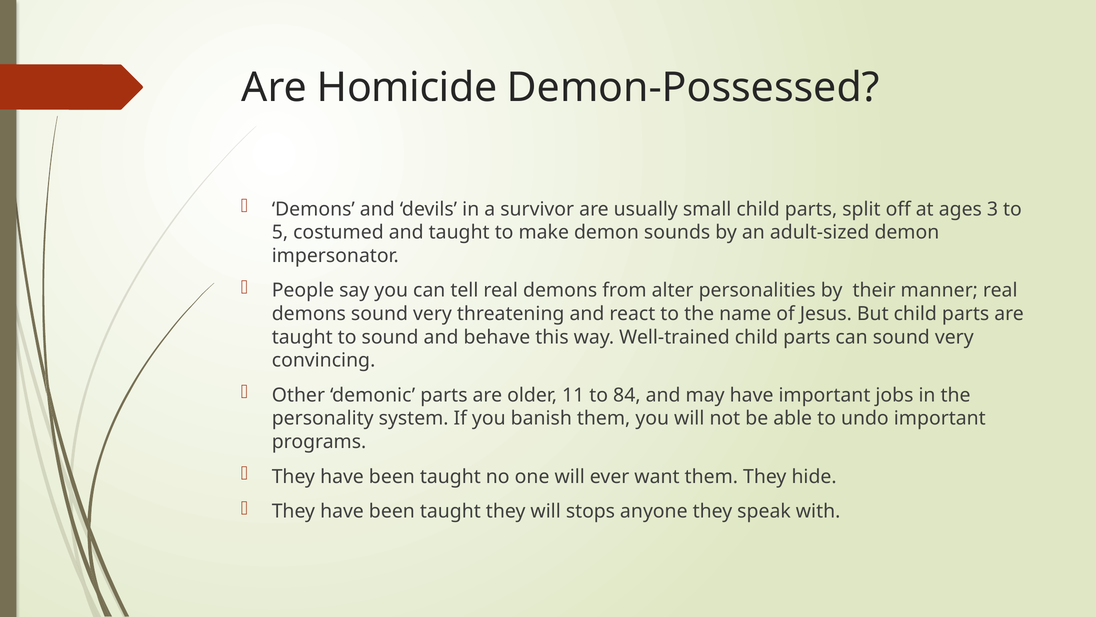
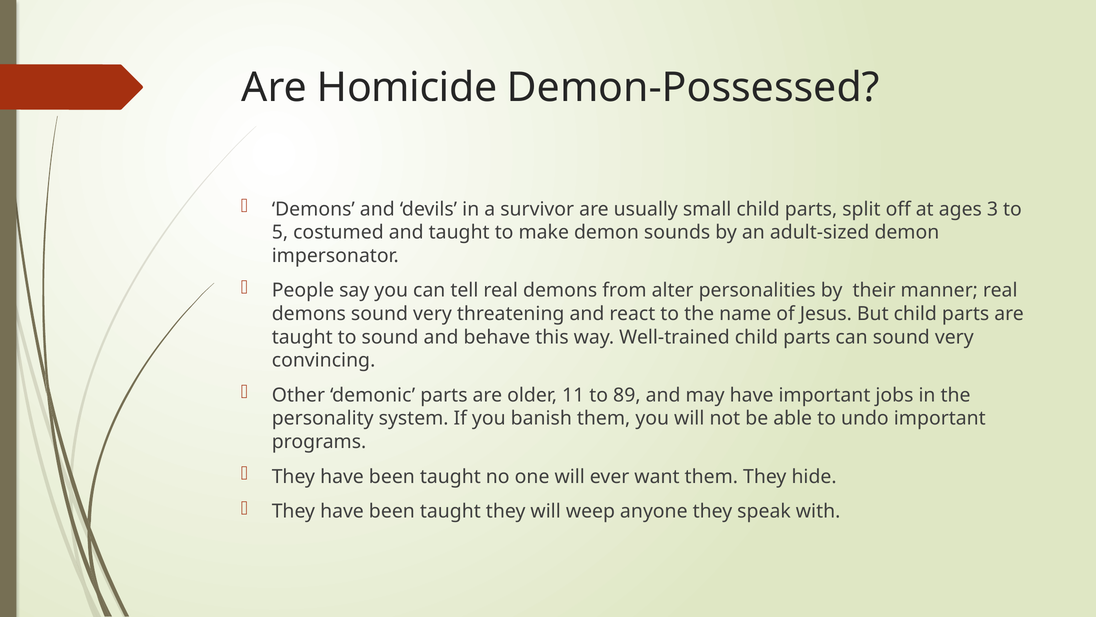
84: 84 -> 89
stops: stops -> weep
